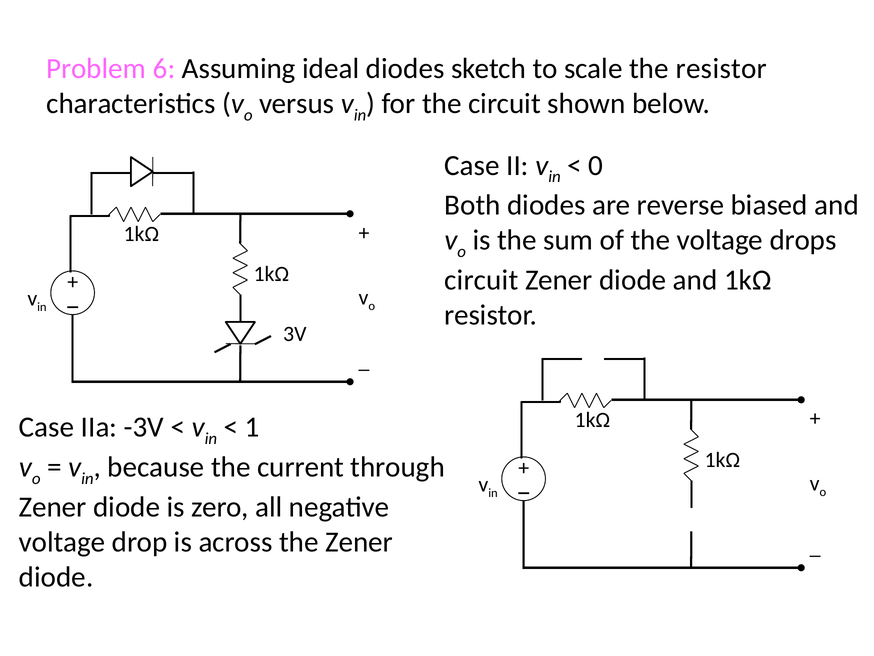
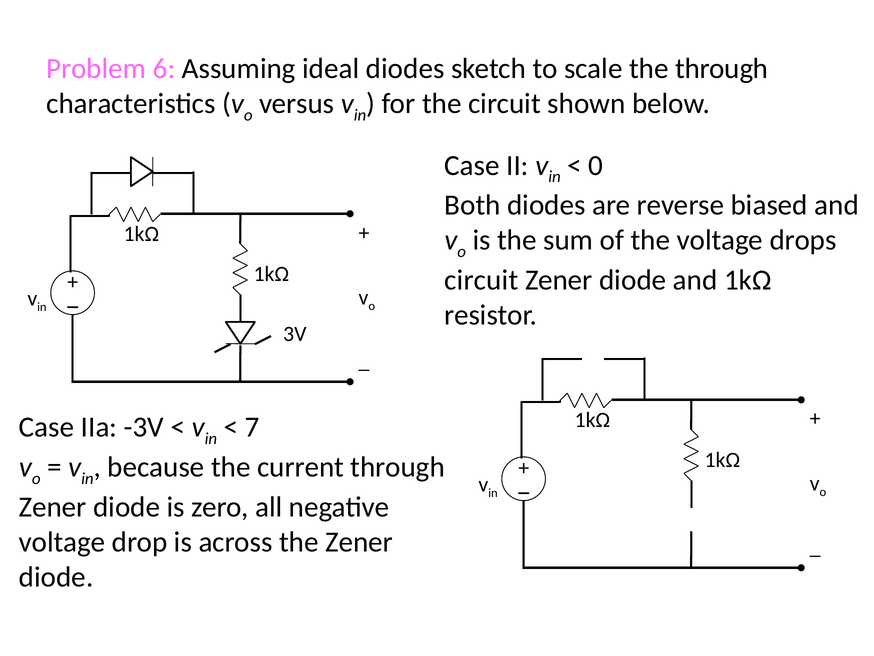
the resistor: resistor -> through
1: 1 -> 7
